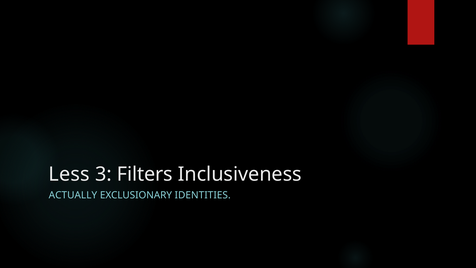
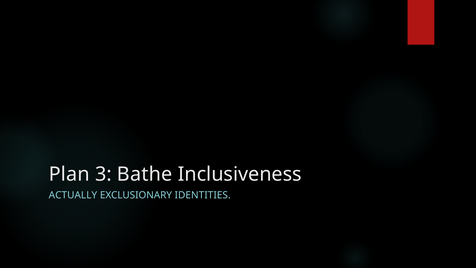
Less: Less -> Plan
Filters: Filters -> Bathe
